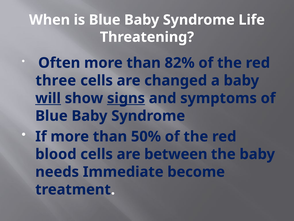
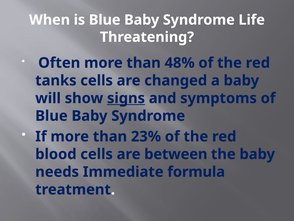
82%: 82% -> 48%
three: three -> tanks
will underline: present -> none
50%: 50% -> 23%
become: become -> formula
